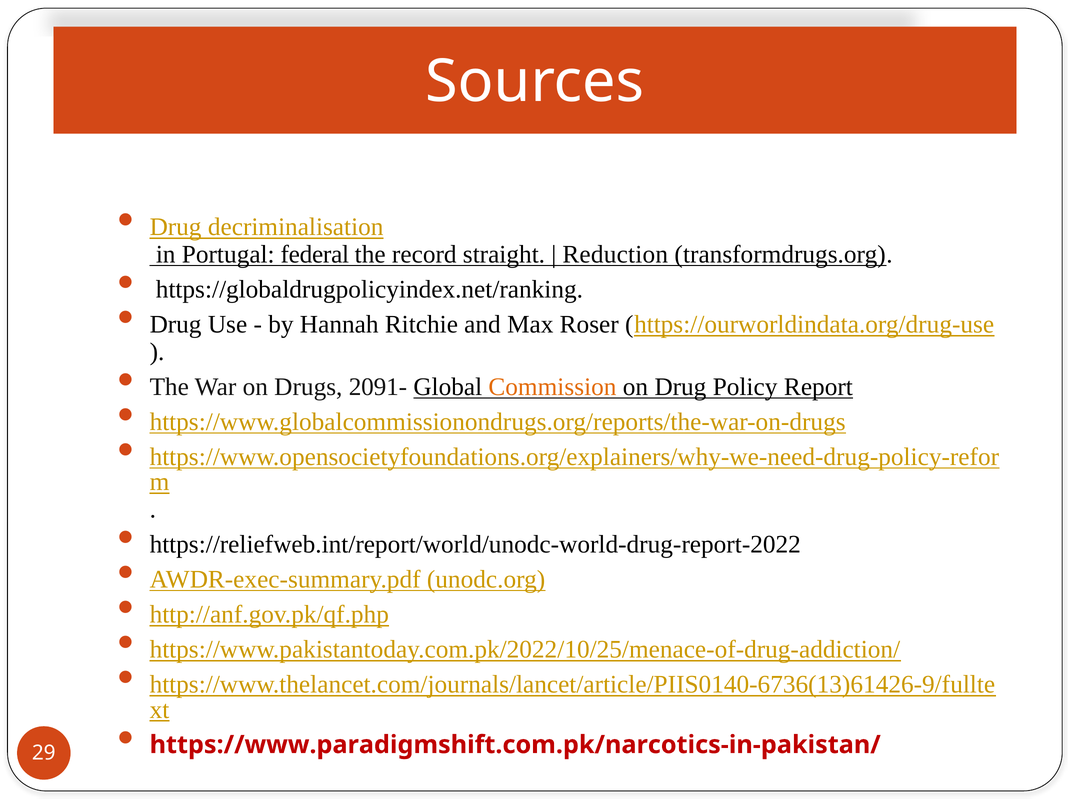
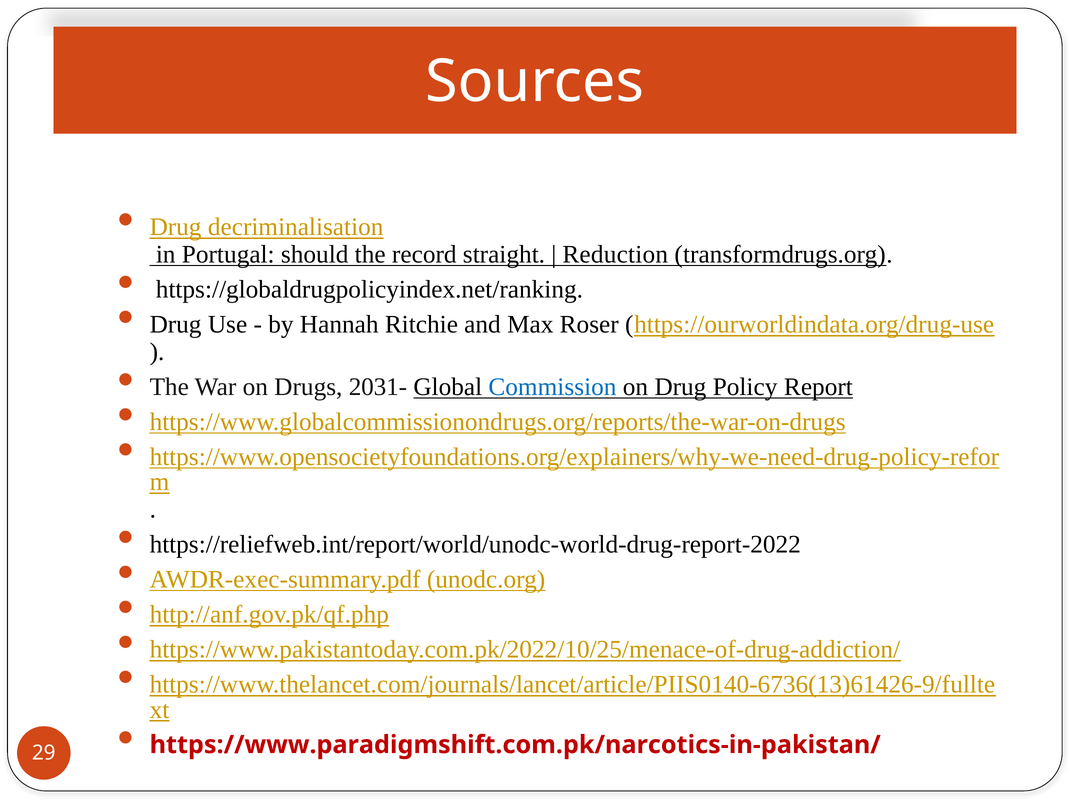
federal: federal -> should
2091-: 2091- -> 2031-
Commission colour: orange -> blue
